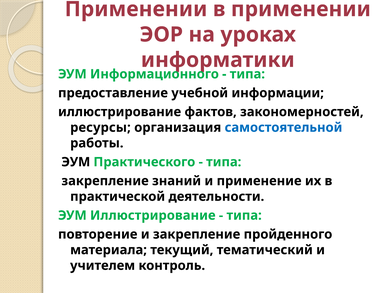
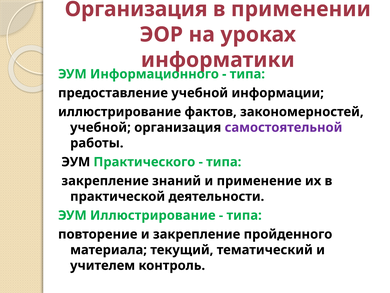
Применении at (136, 9): Применении -> Организация
ресурсы at (100, 127): ресурсы -> учебной
самостоятельной colour: blue -> purple
